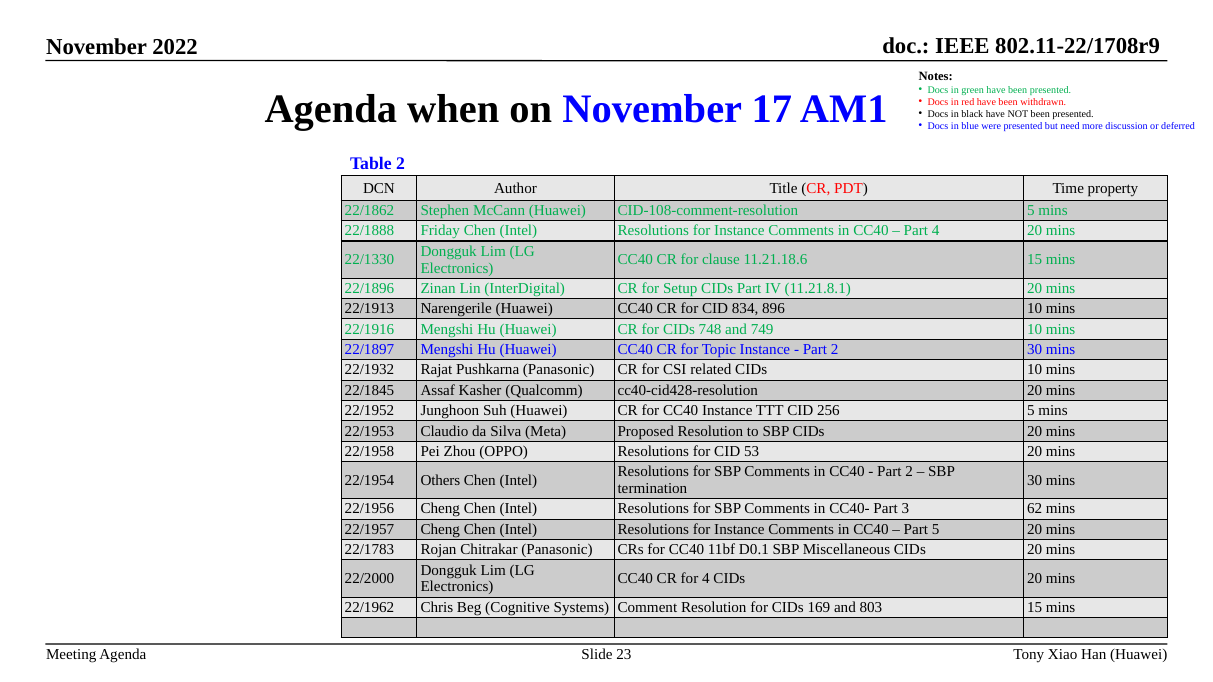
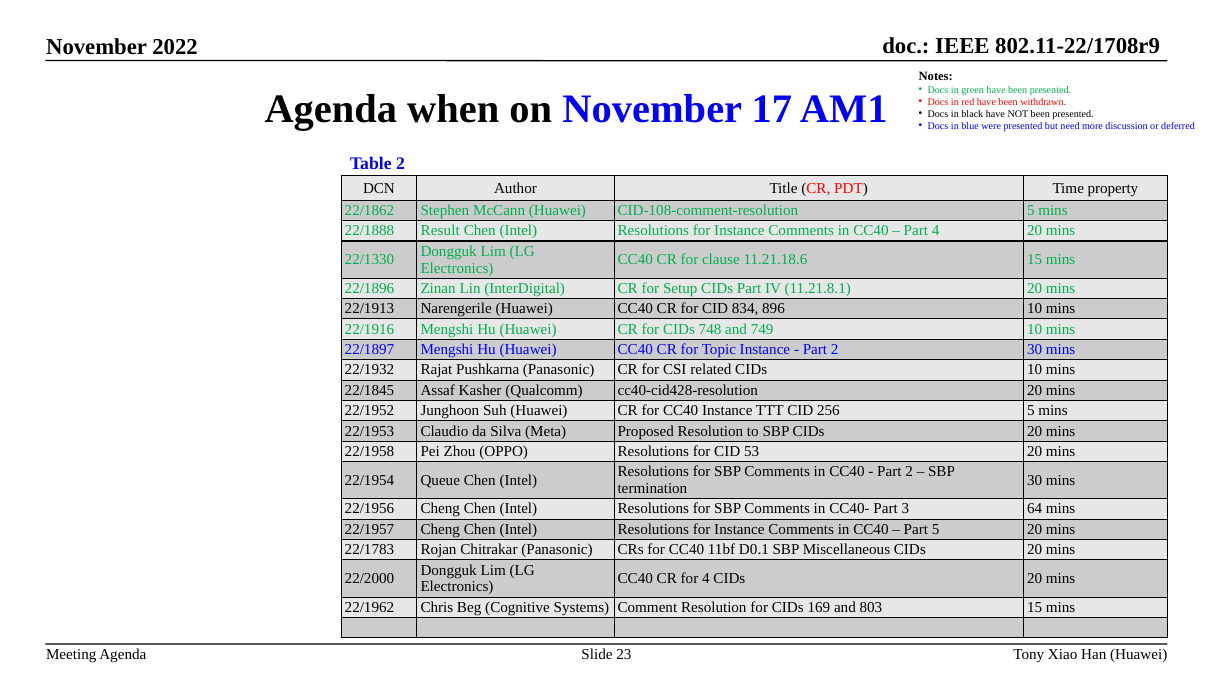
Friday: Friday -> Result
Others: Others -> Queue
62: 62 -> 64
